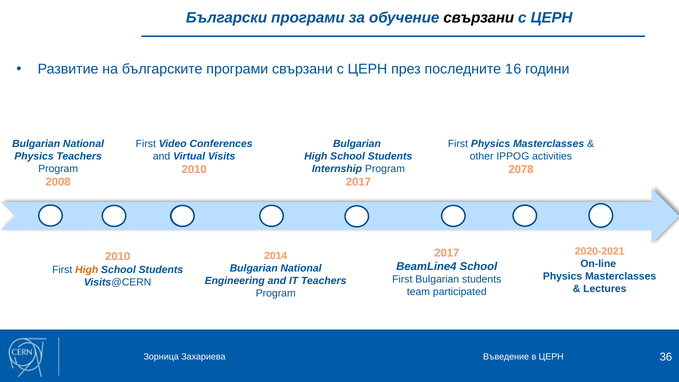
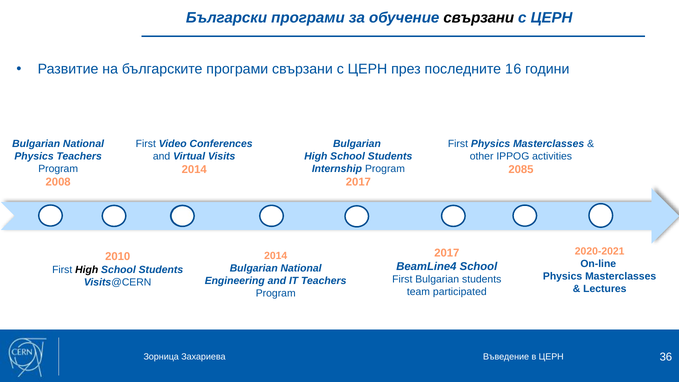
2010 at (194, 169): 2010 -> 2014
2078: 2078 -> 2085
High at (87, 270) colour: orange -> black
